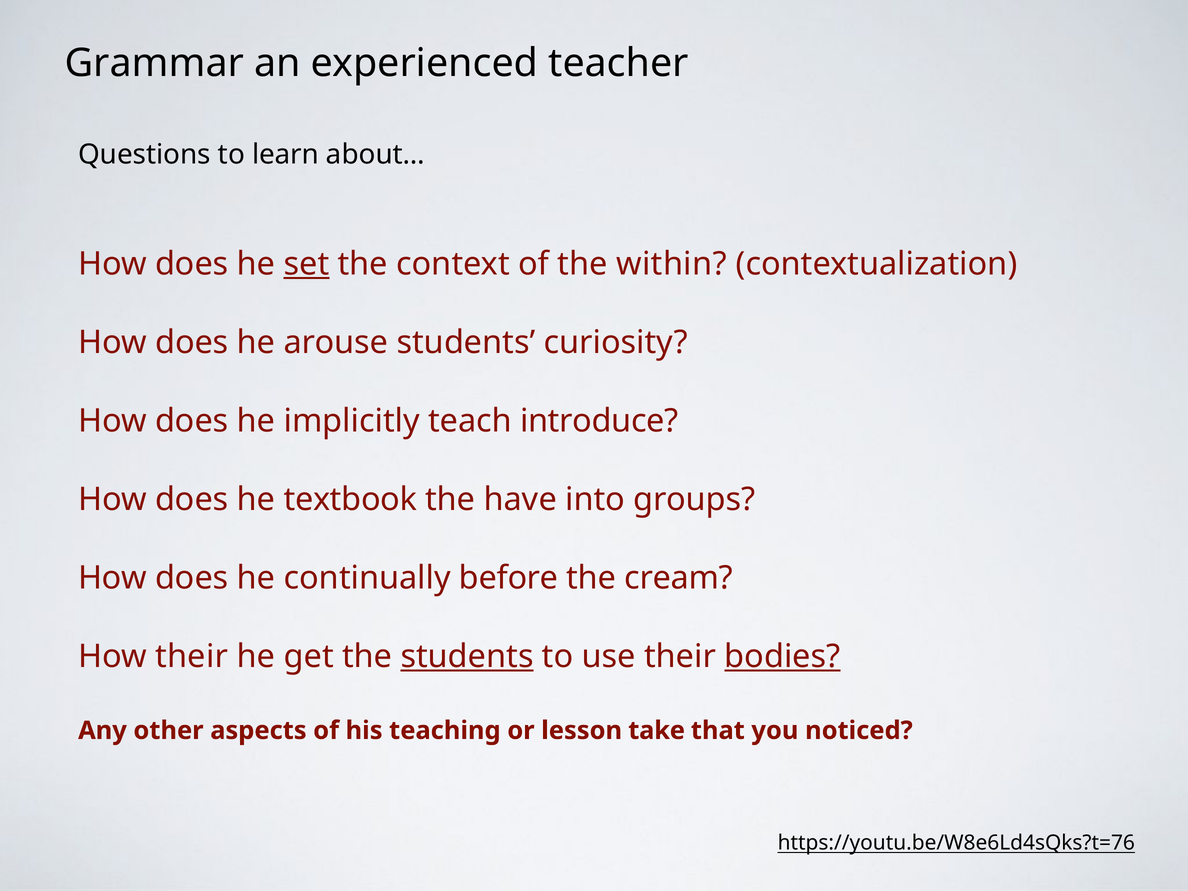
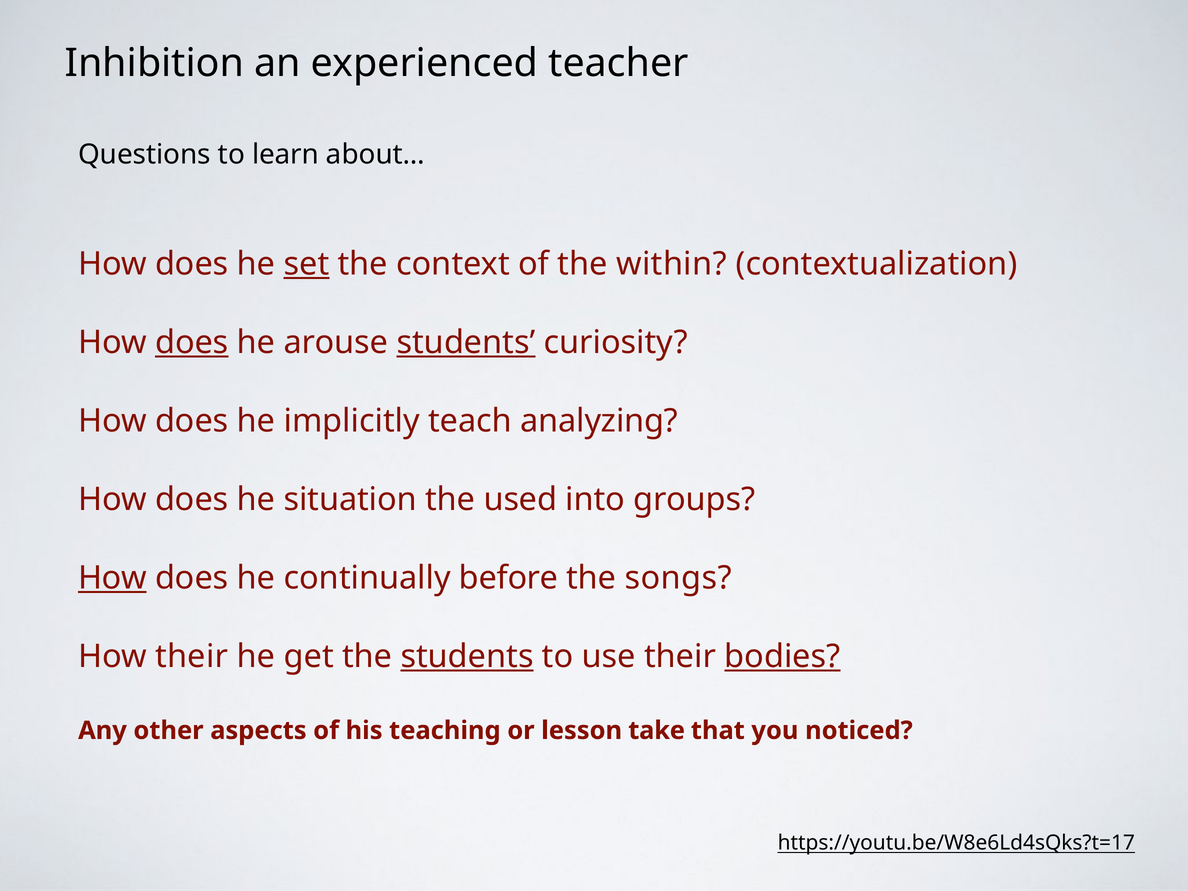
Grammar: Grammar -> Inhibition
does at (192, 342) underline: none -> present
students at (466, 342) underline: none -> present
introduce: introduce -> analyzing
textbook: textbook -> situation
have: have -> used
How at (113, 578) underline: none -> present
cream: cream -> songs
https://youtu.be/W8e6Ld4sQks?t=76: https://youtu.be/W8e6Ld4sQks?t=76 -> https://youtu.be/W8e6Ld4sQks?t=17
